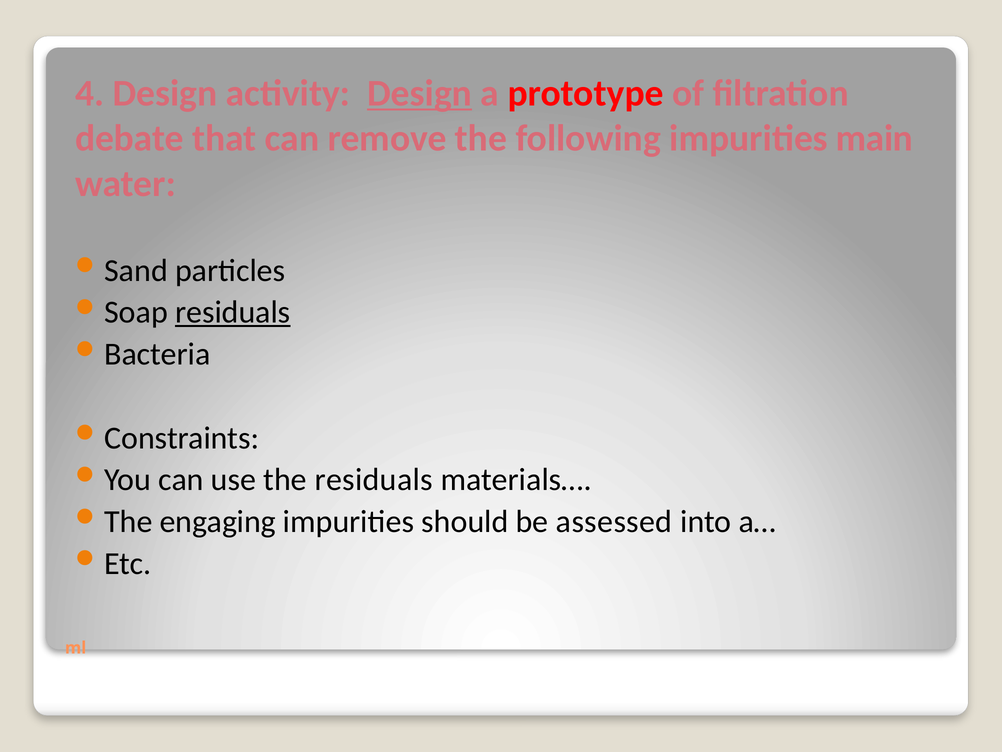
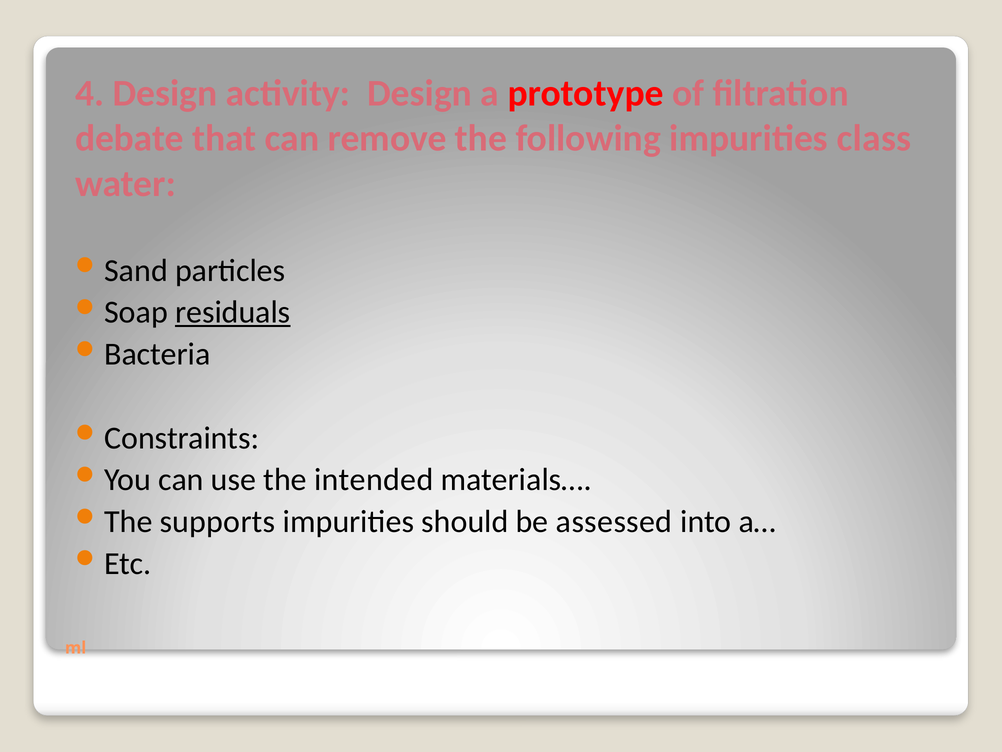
Design at (420, 93) underline: present -> none
main: main -> class
the residuals: residuals -> intended
engaging: engaging -> supports
